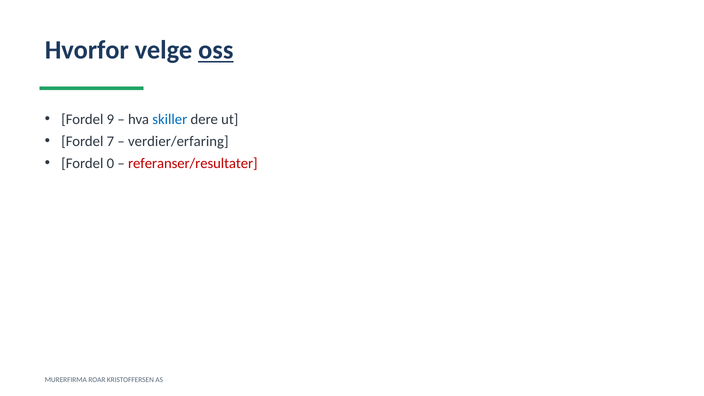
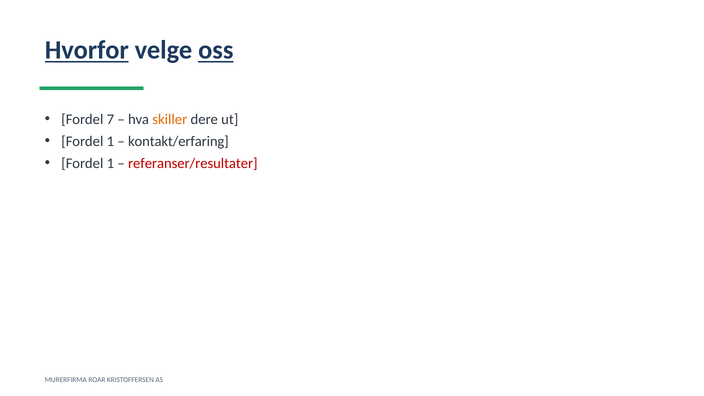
Hvorfor underline: none -> present
9: 9 -> 7
skiller colour: blue -> orange
7 at (110, 141): 7 -> 1
verdier/erfaring: verdier/erfaring -> kontakt/erfaring
0 at (110, 163): 0 -> 1
